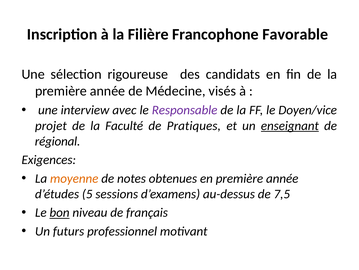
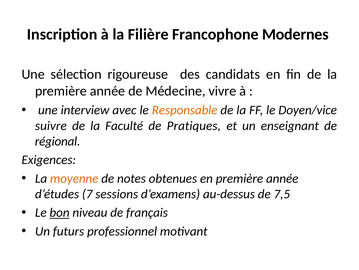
Favorable: Favorable -> Modernes
visés: visés -> vivre
Responsable colour: purple -> orange
projet: projet -> suivre
enseignant underline: present -> none
5: 5 -> 7
